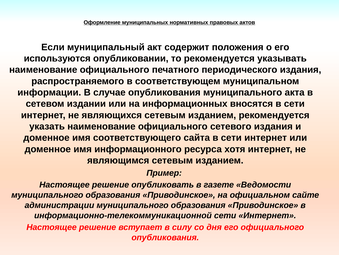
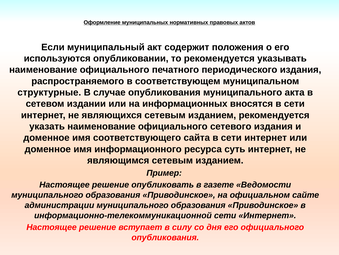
информации: информации -> структурные
хотя: хотя -> суть
